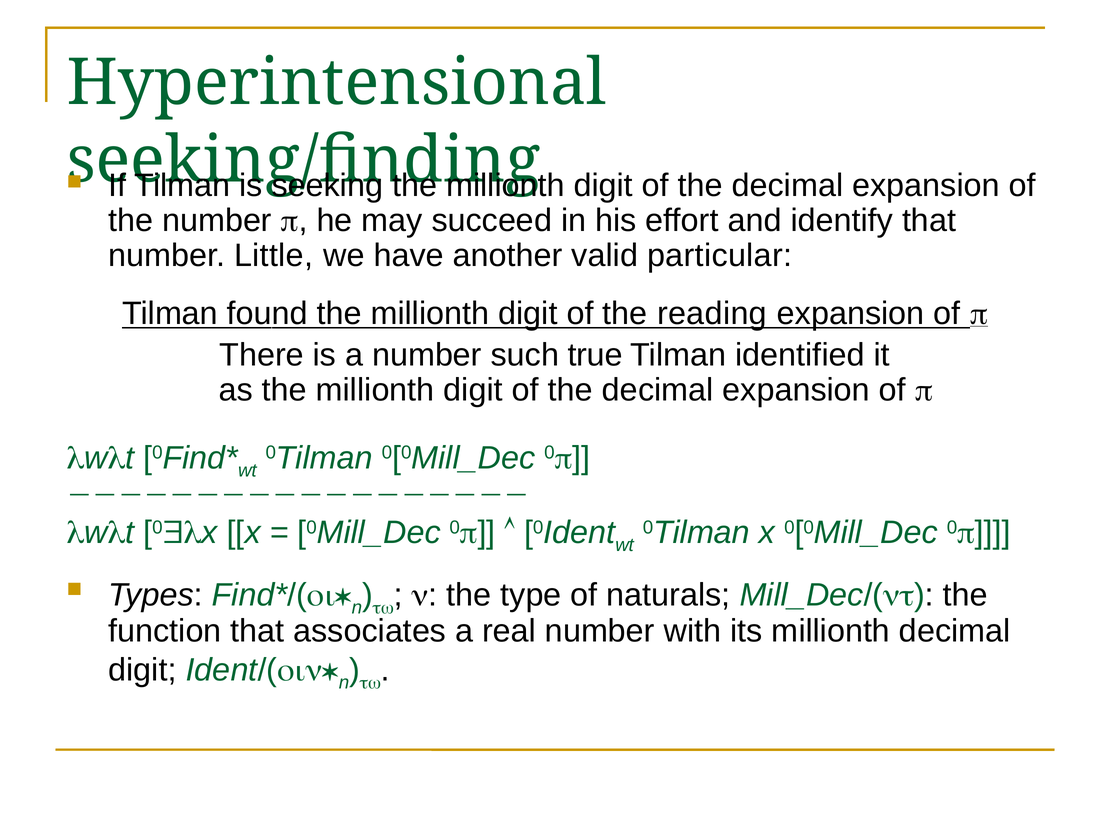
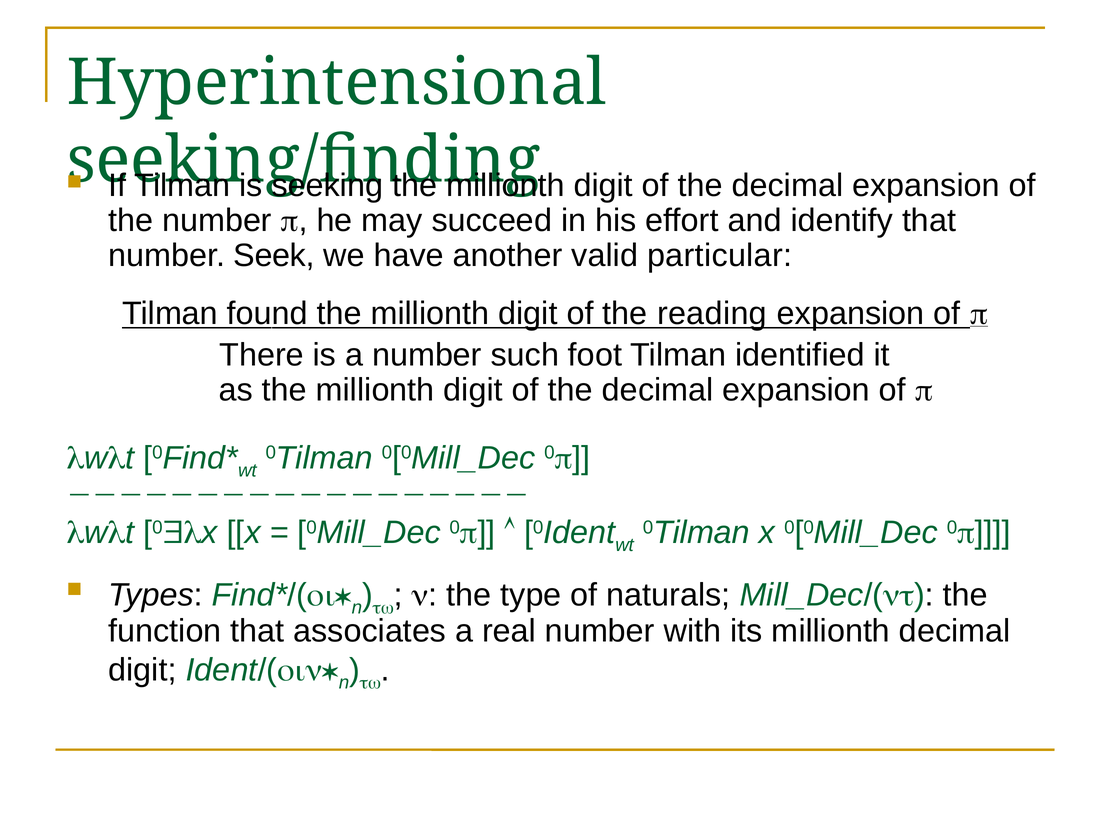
Little: Little -> Seek
true: true -> foot
